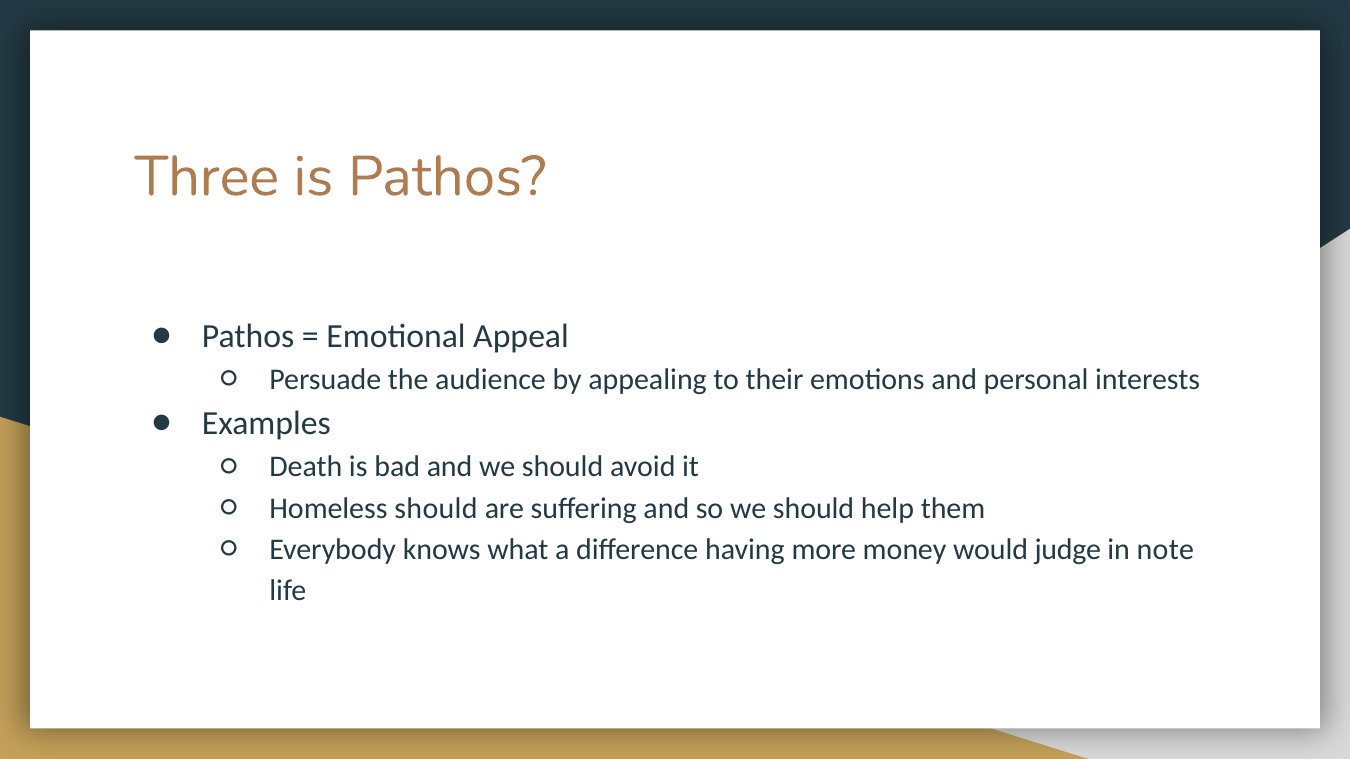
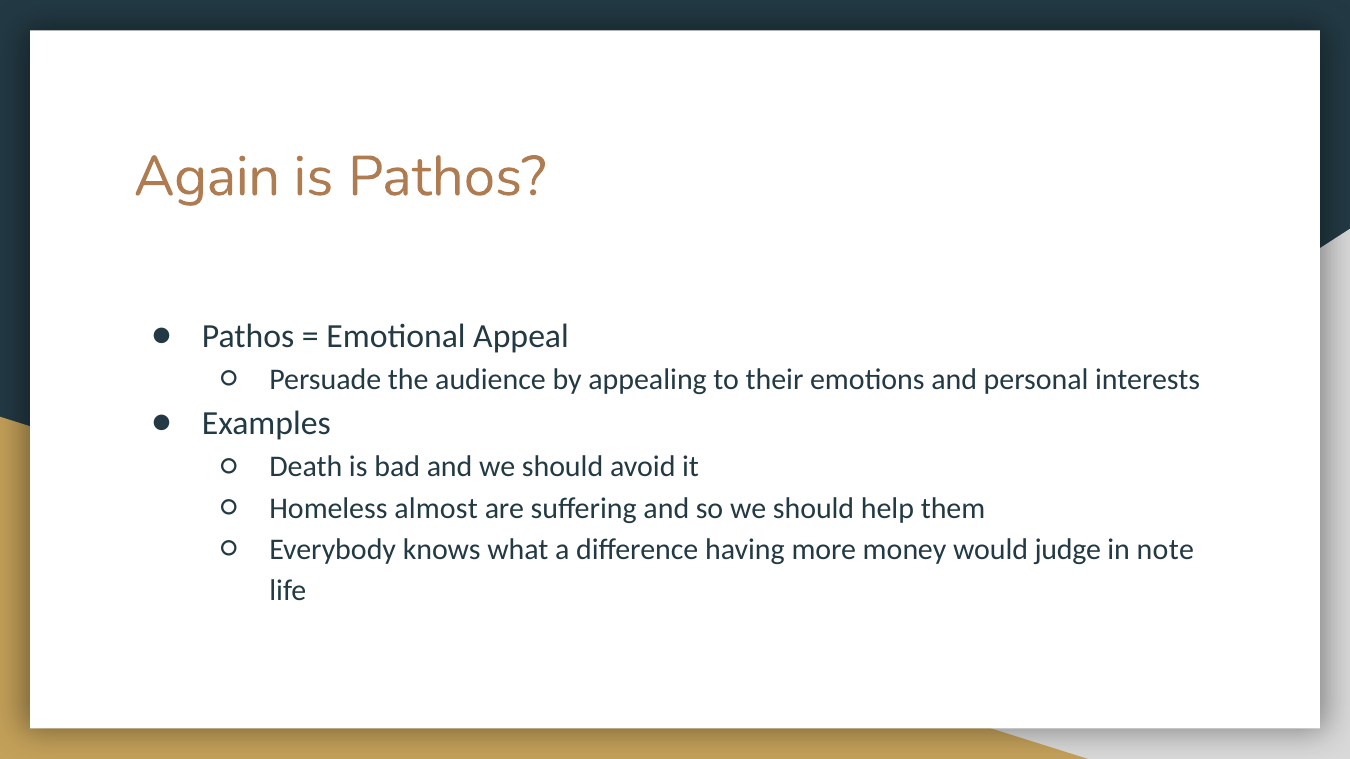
Three: Three -> Again
Homeless should: should -> almost
